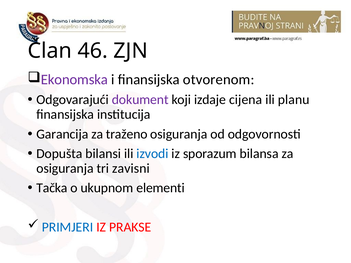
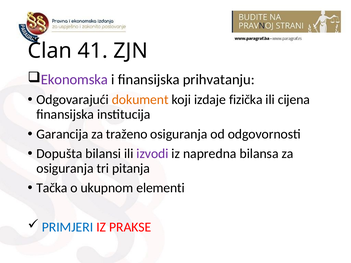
46: 46 -> 41
otvorenom: otvorenom -> prihvatanju
dokument colour: purple -> orange
cijena: cijena -> fizička
planu: planu -> cijena
izvodi colour: blue -> purple
sporazum: sporazum -> napredna
zavisni: zavisni -> pitanja
